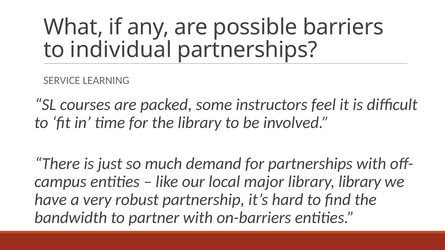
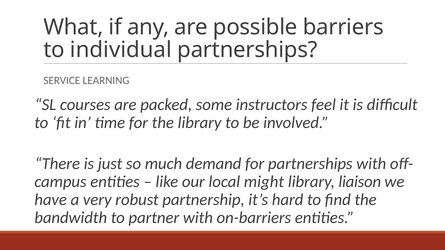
major: major -> might
library library: library -> liaison
